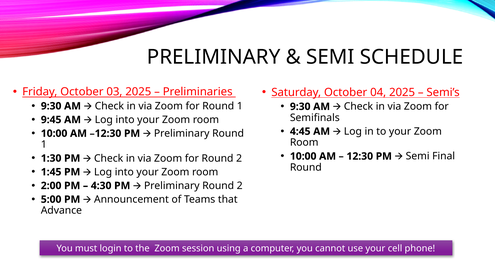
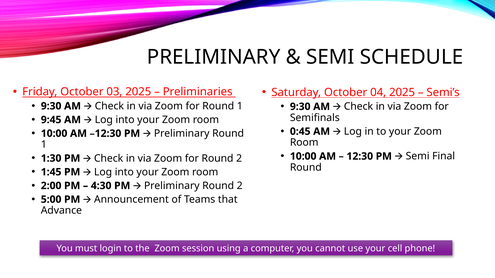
4:45: 4:45 -> 0:45
